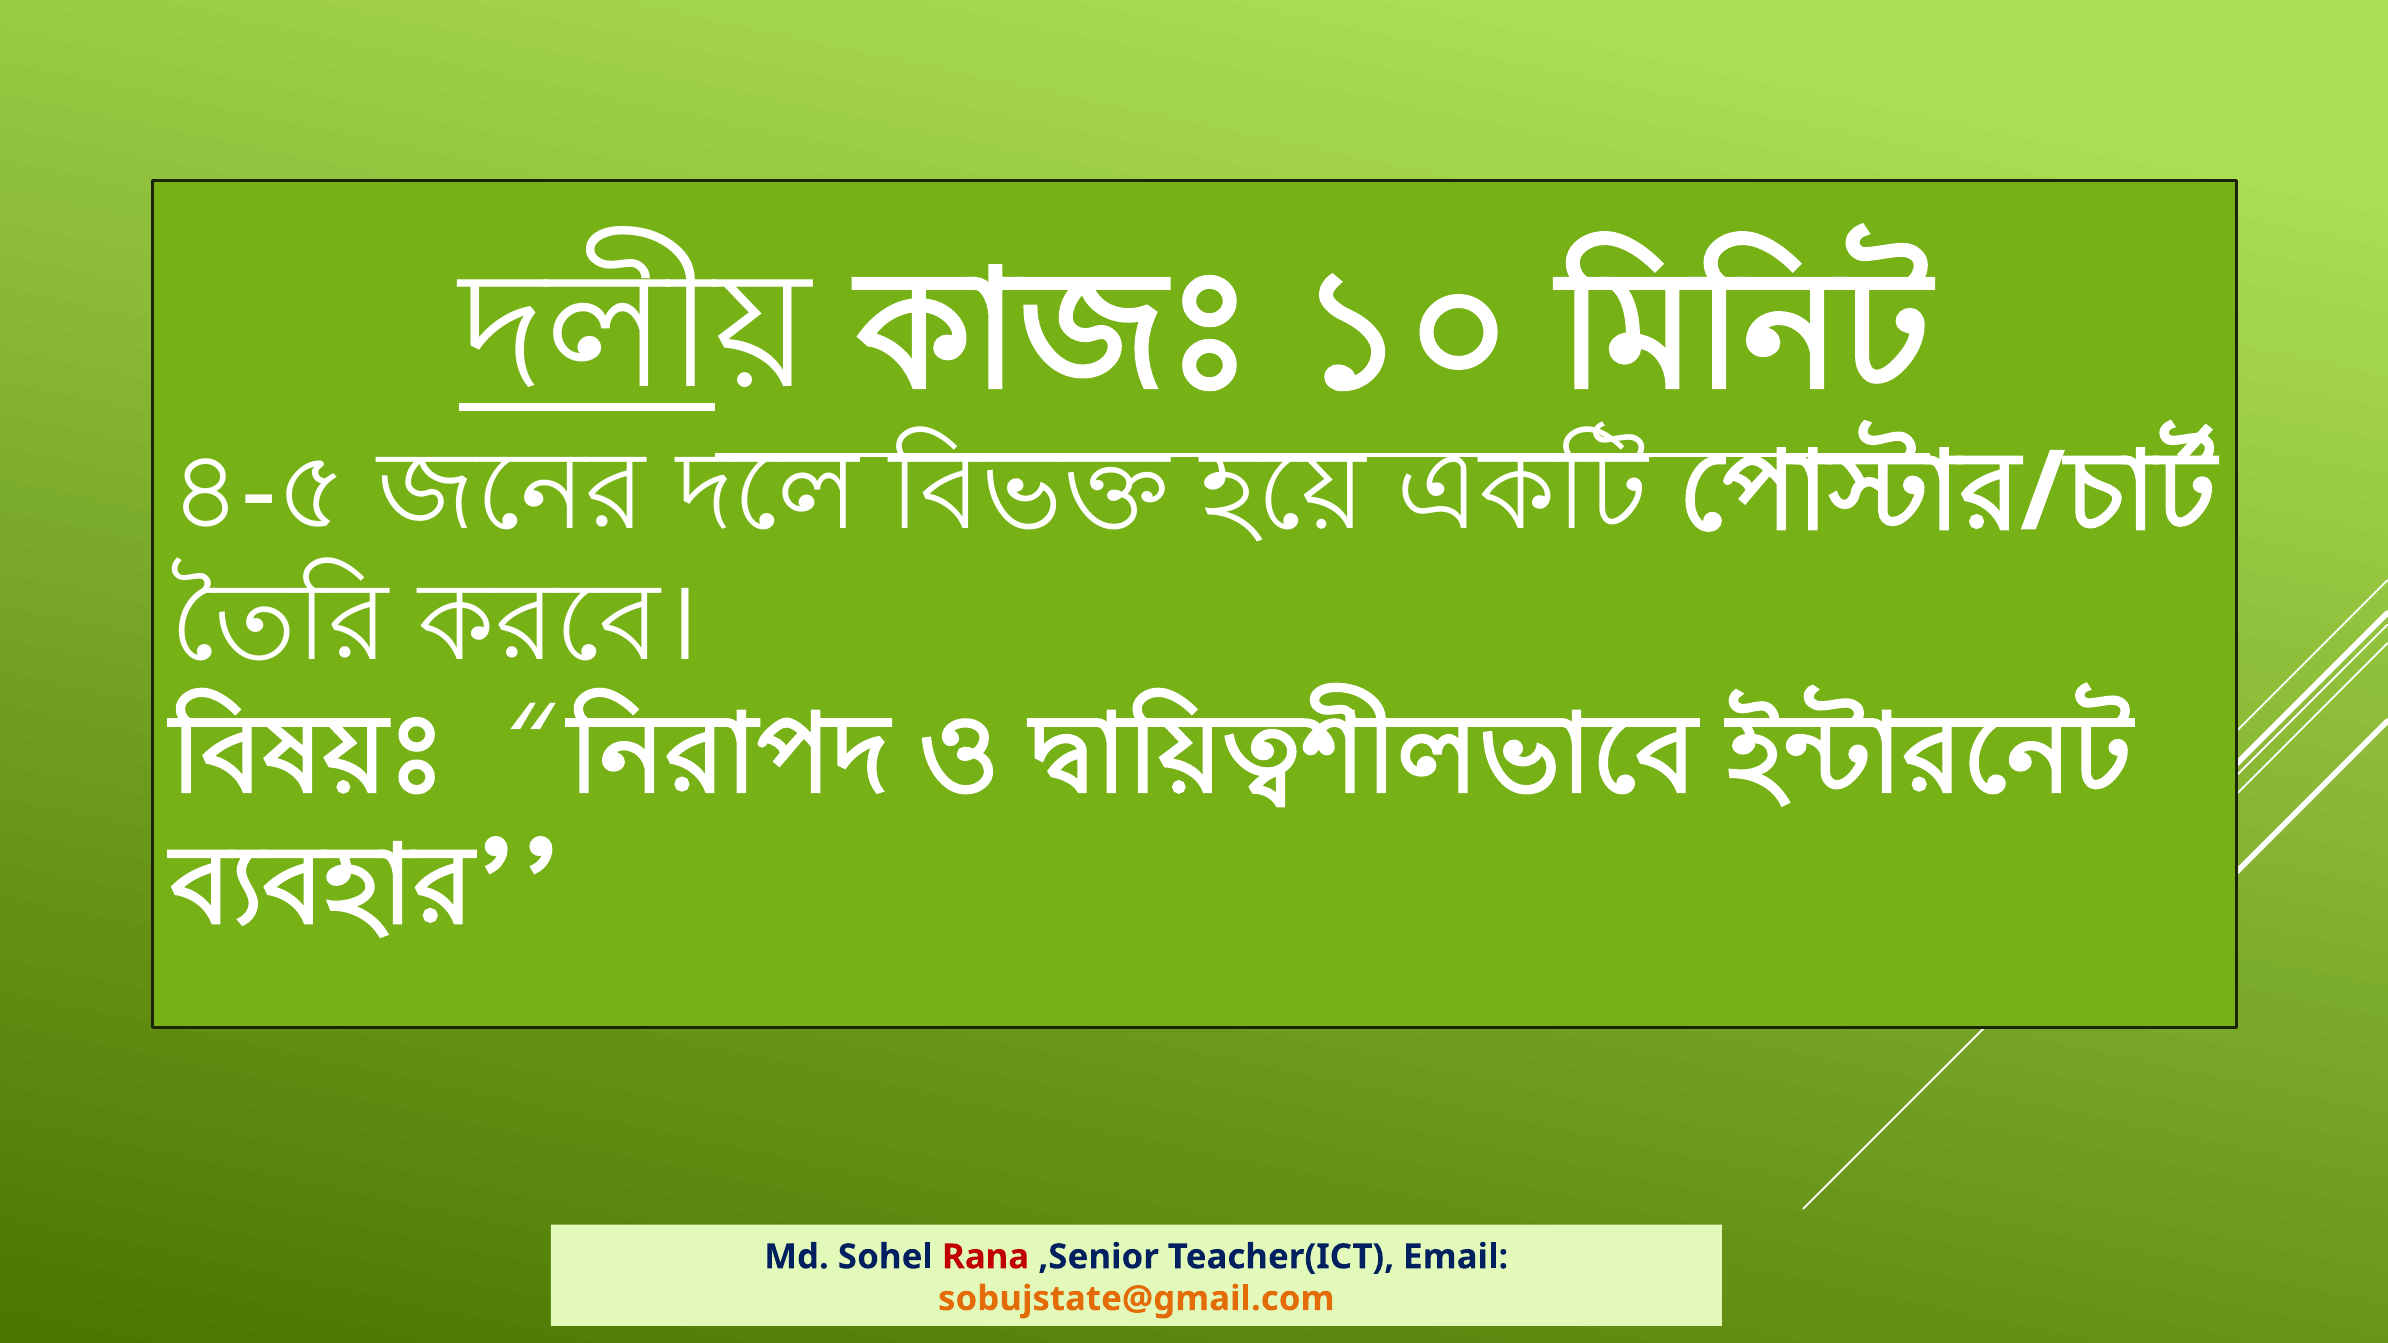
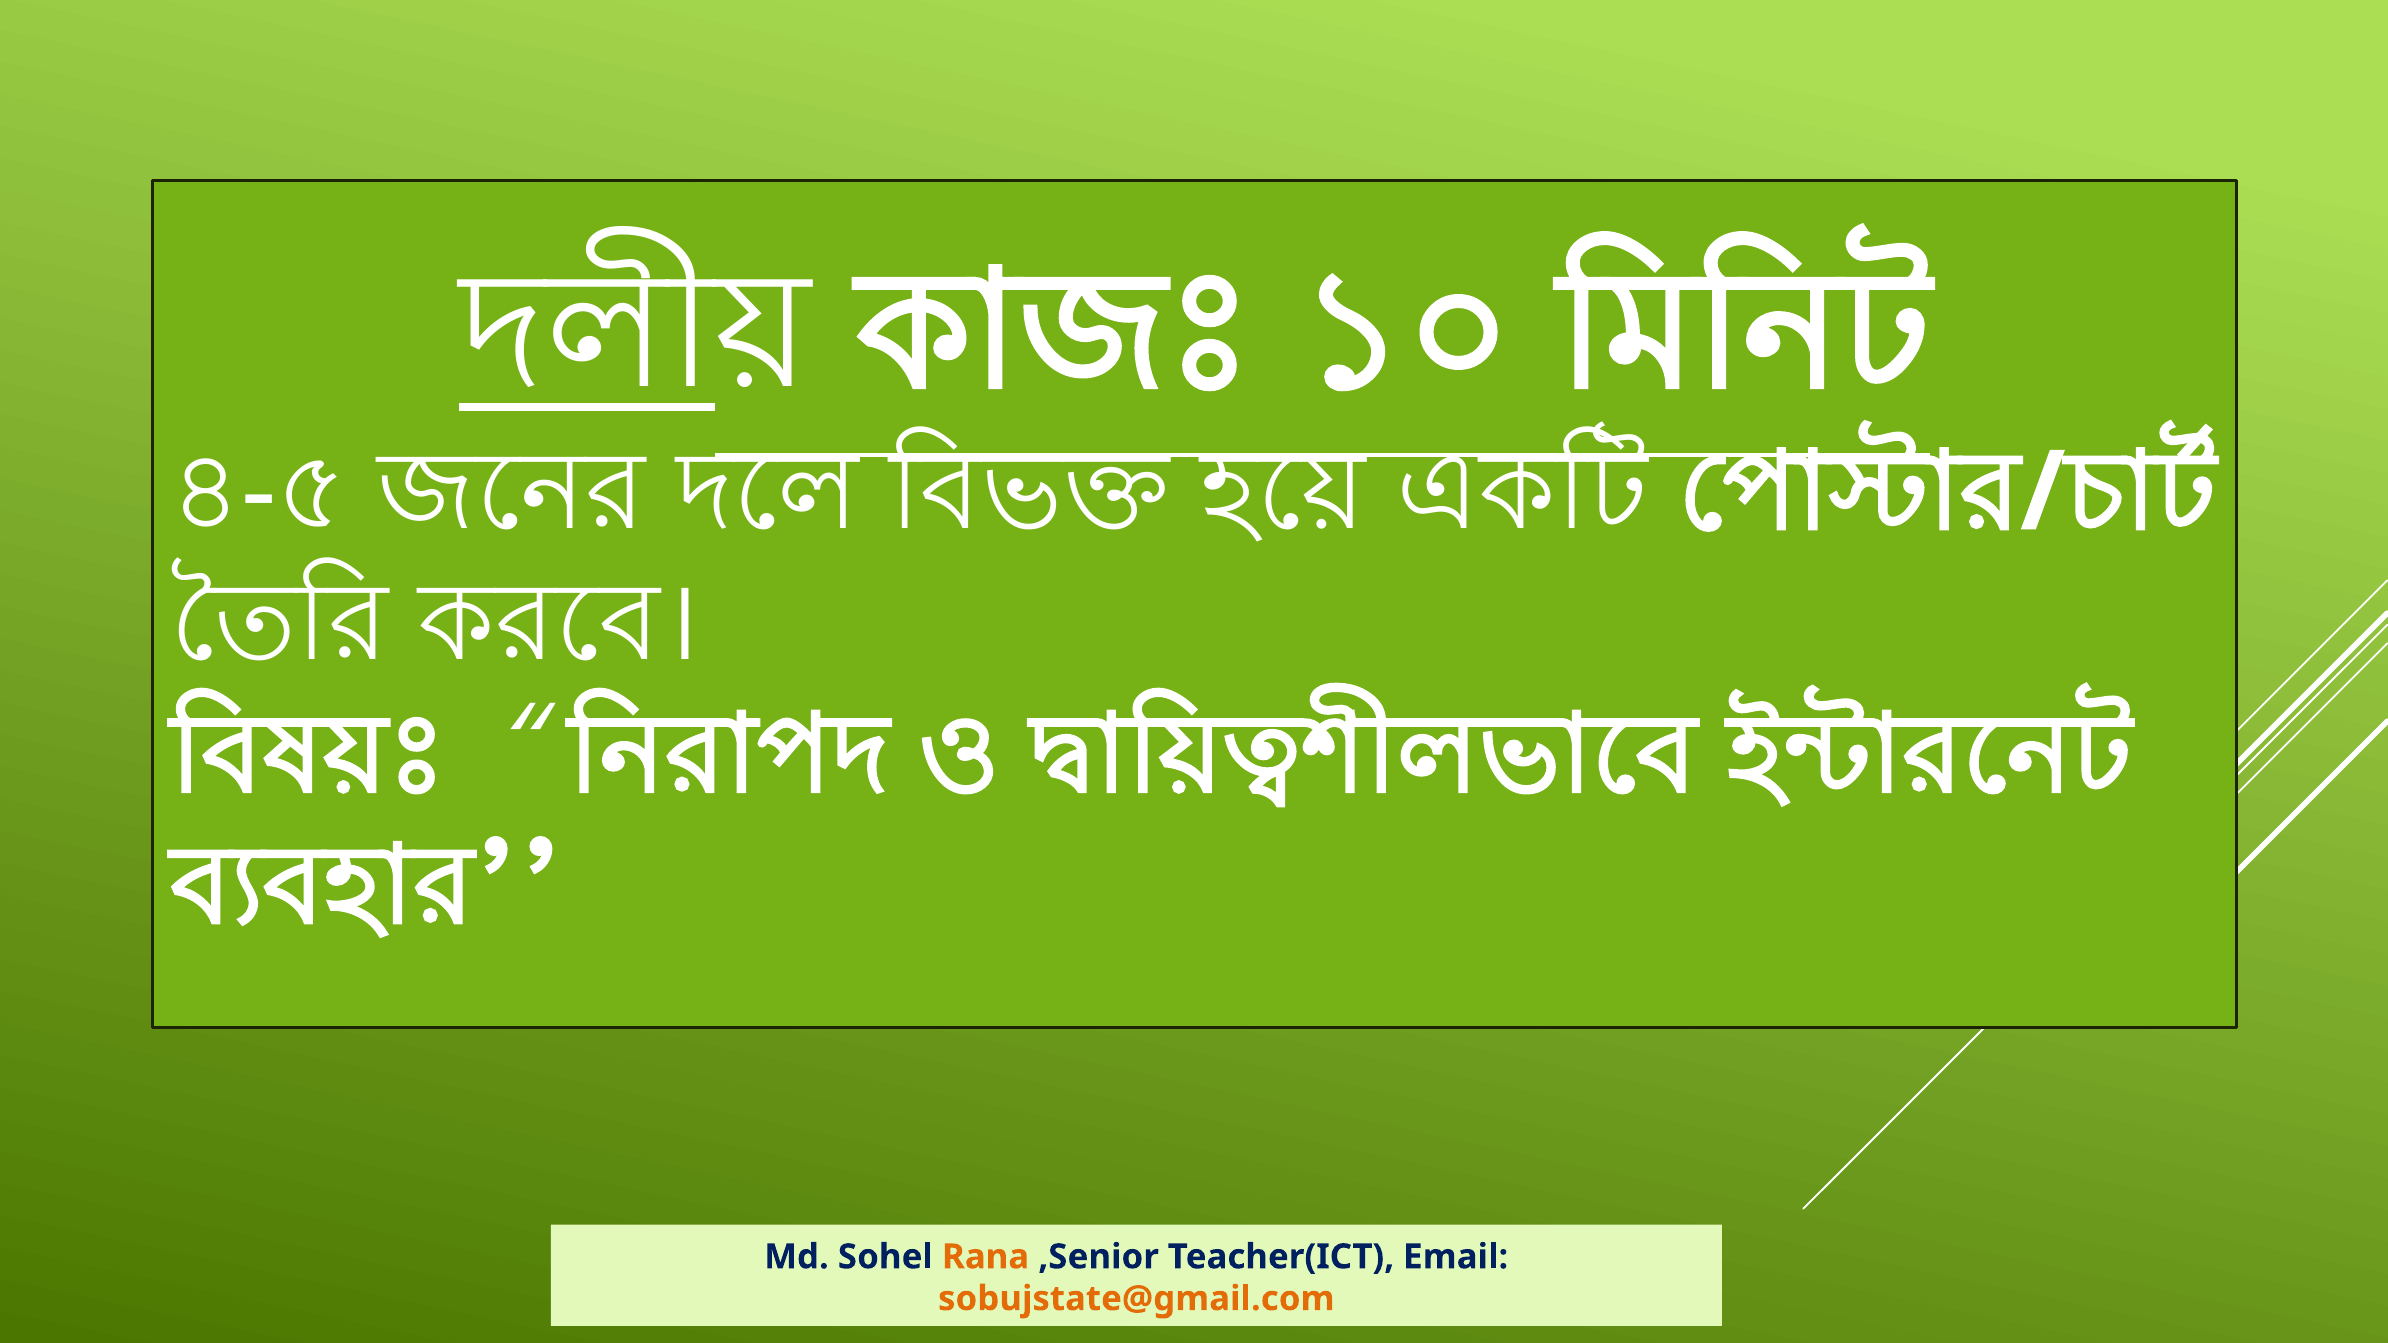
Rana colour: red -> orange
